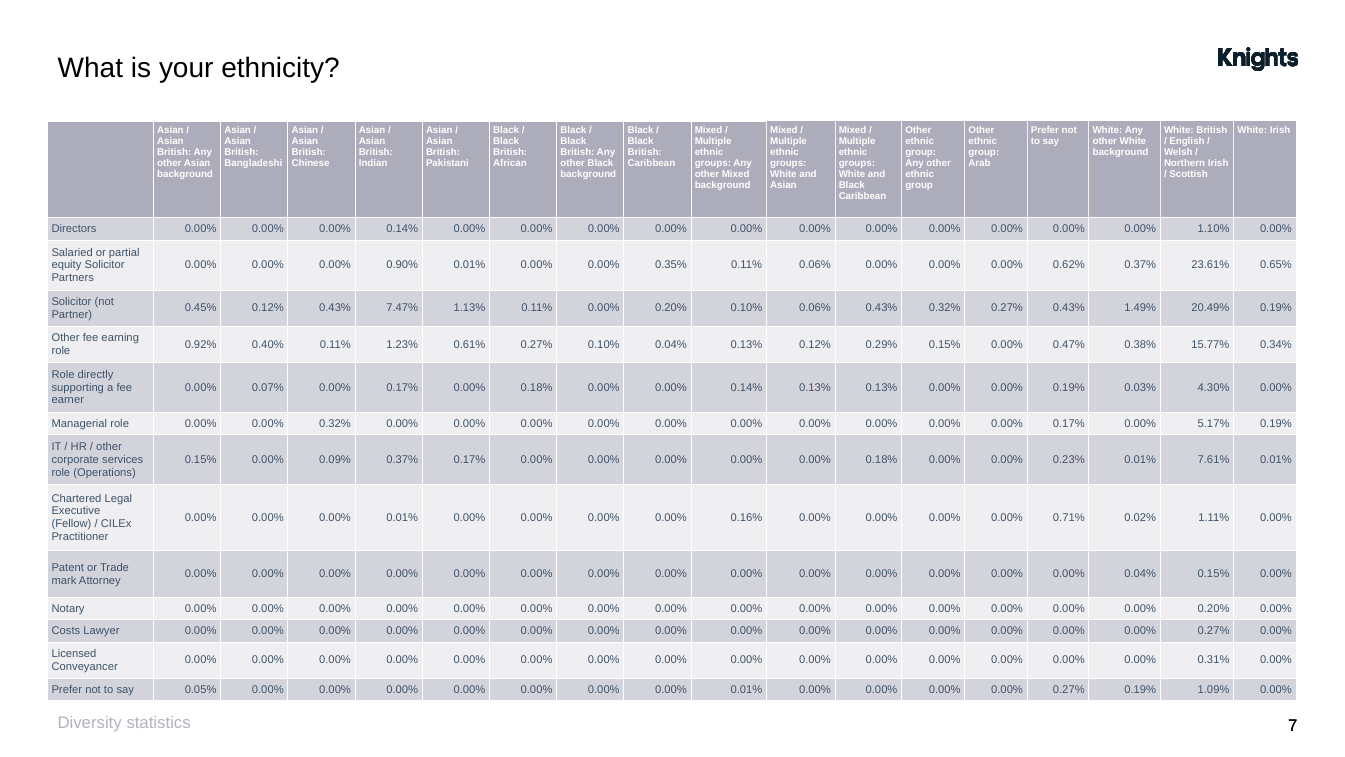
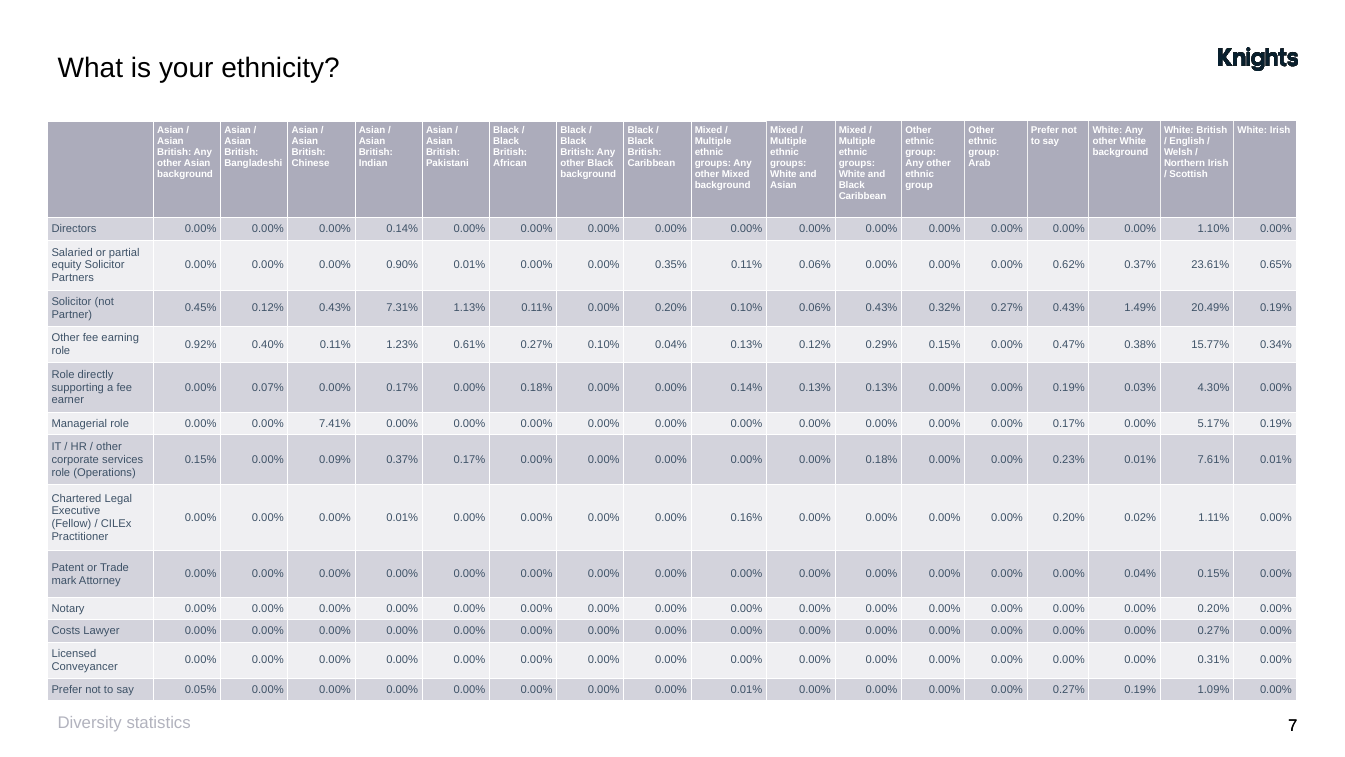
7.47%: 7.47% -> 7.31%
0.00% 0.32%: 0.32% -> 7.41%
0.71% at (1069, 517): 0.71% -> 0.20%
